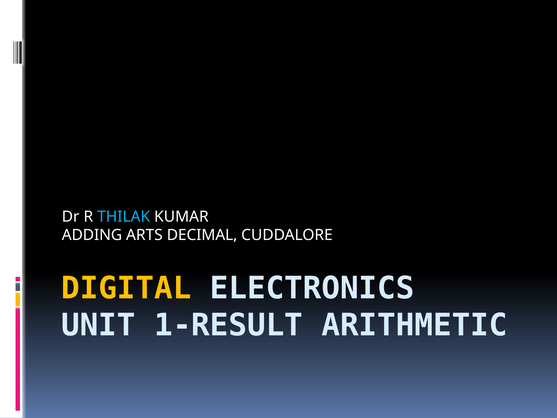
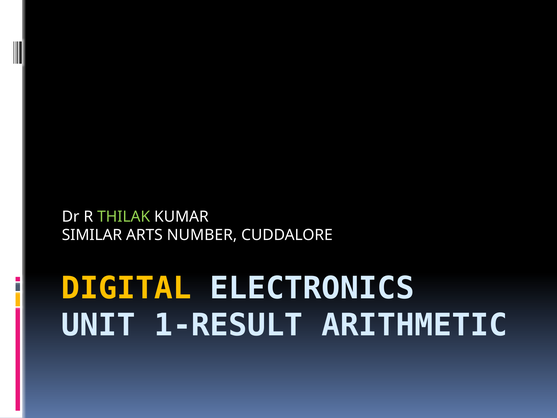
THILAK colour: light blue -> light green
ADDING: ADDING -> SIMILAR
DECIMAL: DECIMAL -> NUMBER
